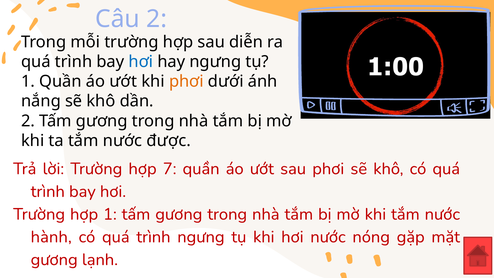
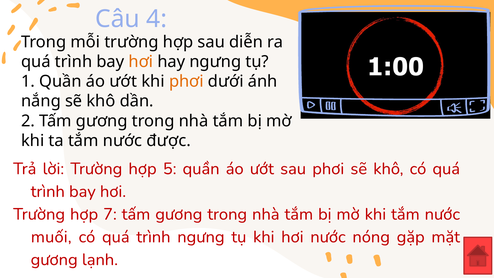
Câu 2: 2 -> 4
hơi at (141, 62) colour: blue -> orange
7: 7 -> 5
hợp 1: 1 -> 7
hành: hành -> muối
